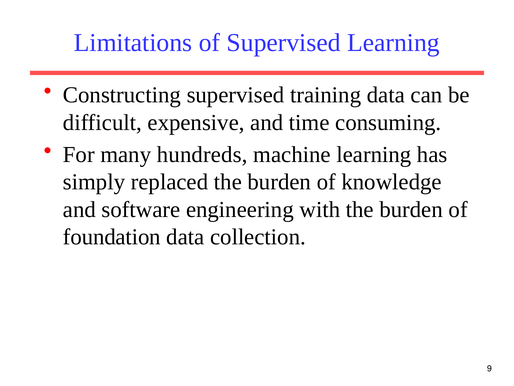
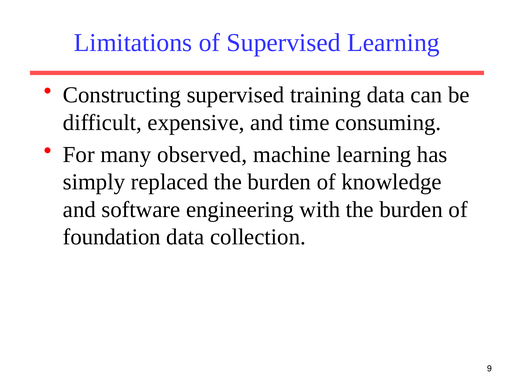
hundreds: hundreds -> observed
